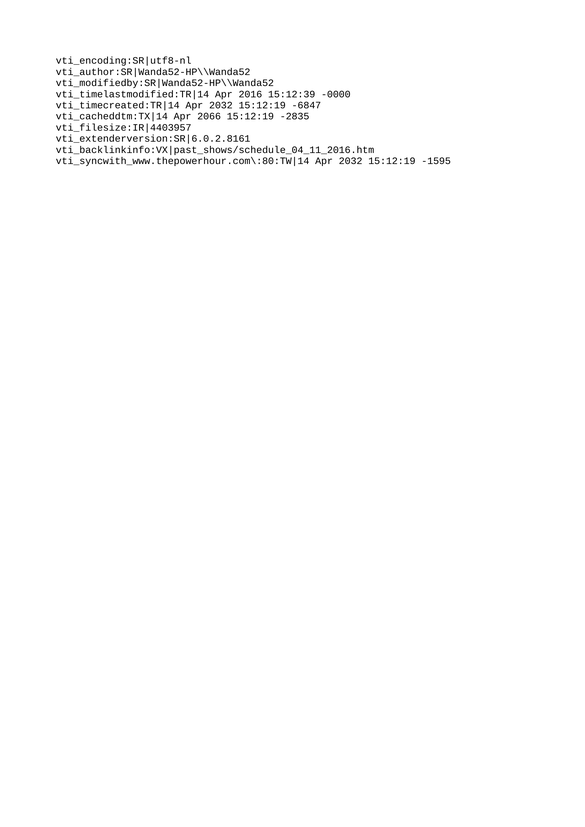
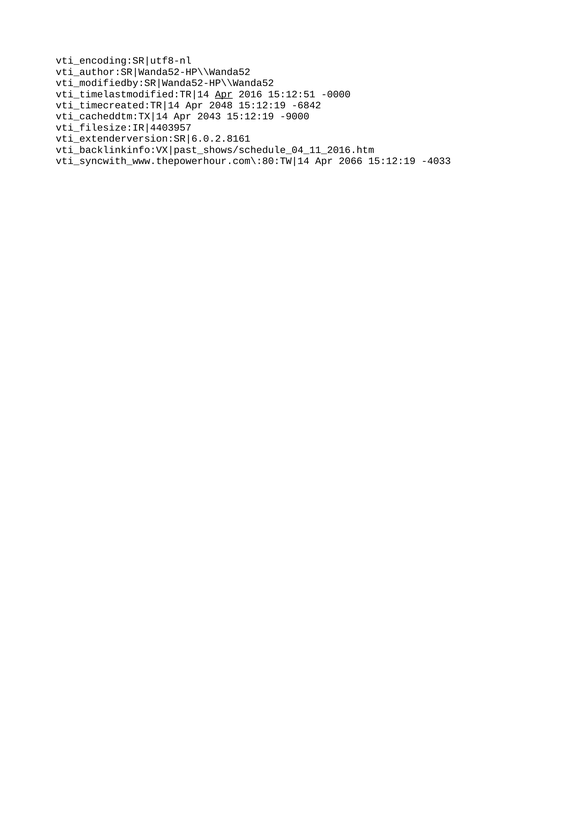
Apr at (224, 94) underline: none -> present
15:12:39: 15:12:39 -> 15:12:51
2032 at (221, 105): 2032 -> 2048
-6847: -6847 -> -6842
2066: 2066 -> 2043
-2835: -2835 -> -9000
2032 at (351, 161): 2032 -> 2066
-1595: -1595 -> -4033
